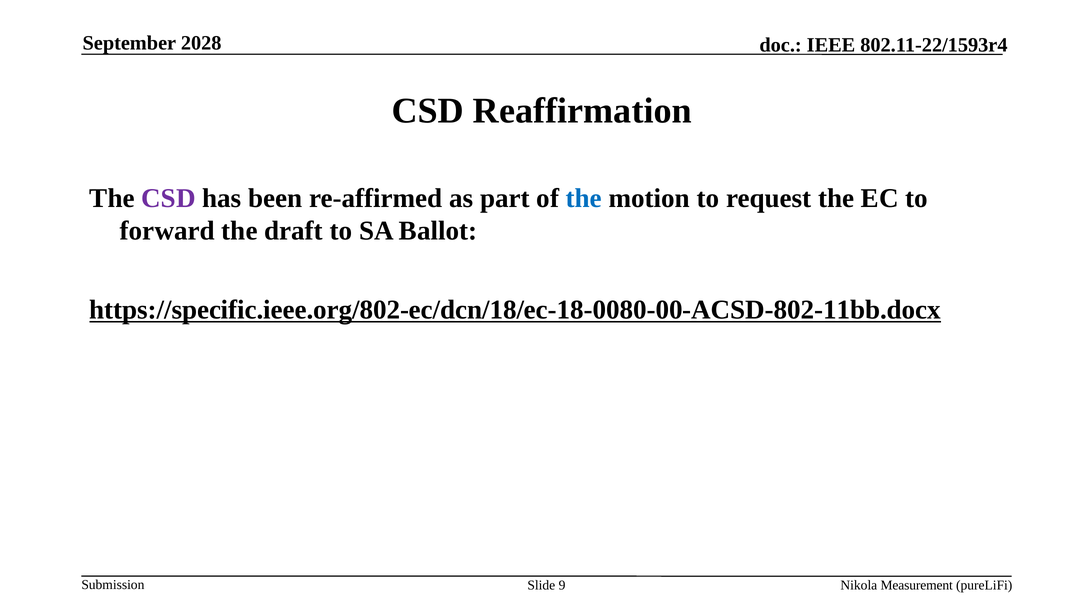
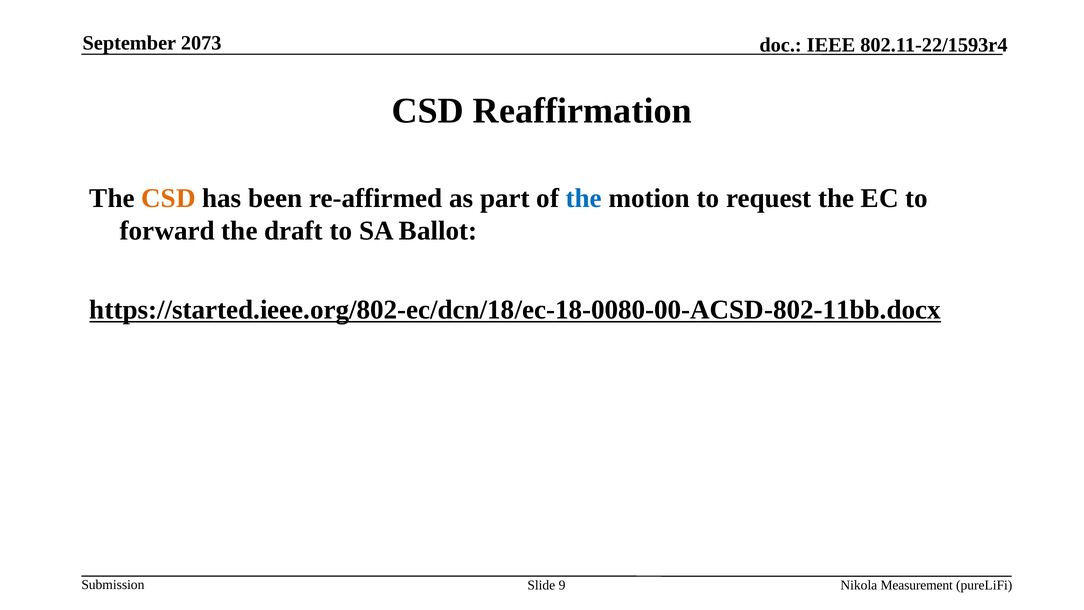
2028: 2028 -> 2073
CSD at (168, 198) colour: purple -> orange
https://specific.ieee.org/802-ec/dcn/18/ec-18-0080-00-ACSD-802-11bb.docx: https://specific.ieee.org/802-ec/dcn/18/ec-18-0080-00-ACSD-802-11bb.docx -> https://started.ieee.org/802-ec/dcn/18/ec-18-0080-00-ACSD-802-11bb.docx
